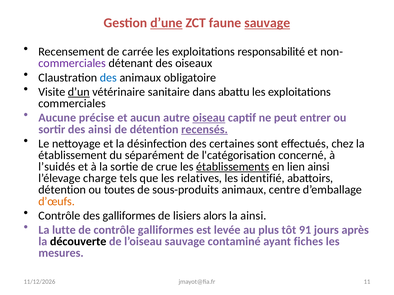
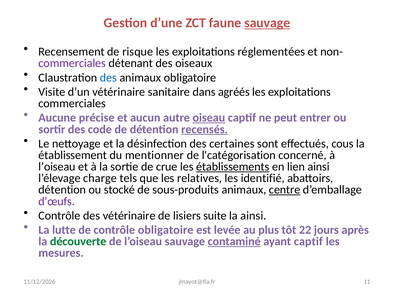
d’une underline: present -> none
carrée: carrée -> risque
responsabilité: responsabilité -> réglementées
d’un underline: present -> none
abattu: abattu -> agréés
des ainsi: ainsi -> code
chez: chez -> cous
séparément: séparément -> mentionner
l’suidés at (57, 167): l’suidés -> l’oiseau
toutes: toutes -> stocké
centre underline: none -> present
d’œufs colour: orange -> purple
des galliformes: galliformes -> vétérinaire
alors: alors -> suite
contrôle galliformes: galliformes -> obligatoire
91: 91 -> 22
découverte colour: black -> green
contaminé underline: none -> present
ayant fiches: fiches -> captif
